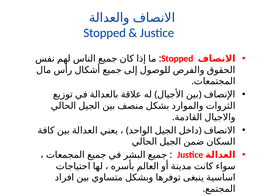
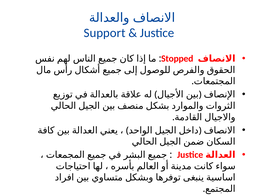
Stopped at (105, 33): Stopped -> Support
